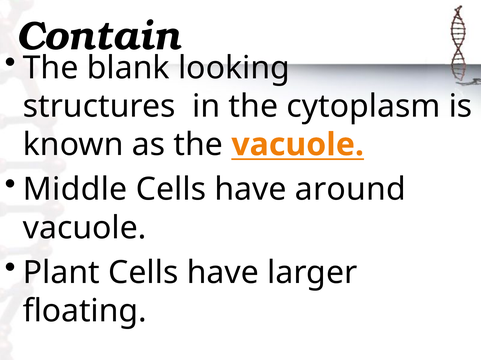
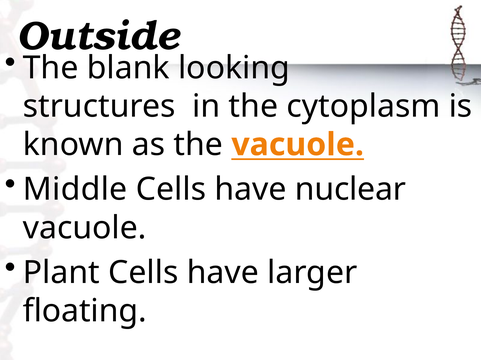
Contain: Contain -> Outside
around: around -> nuclear
